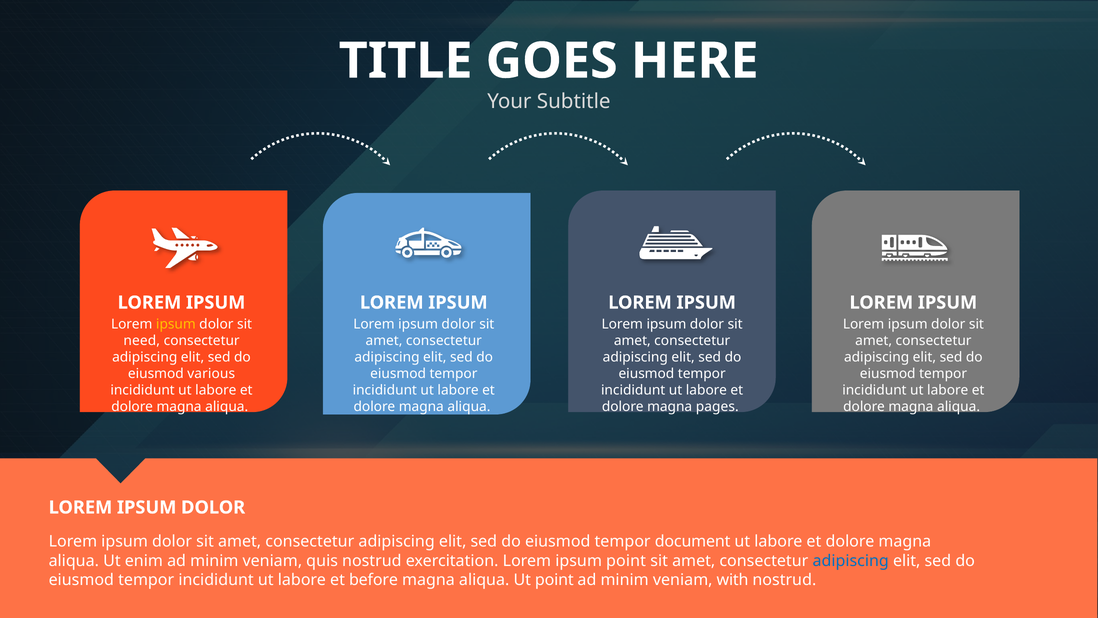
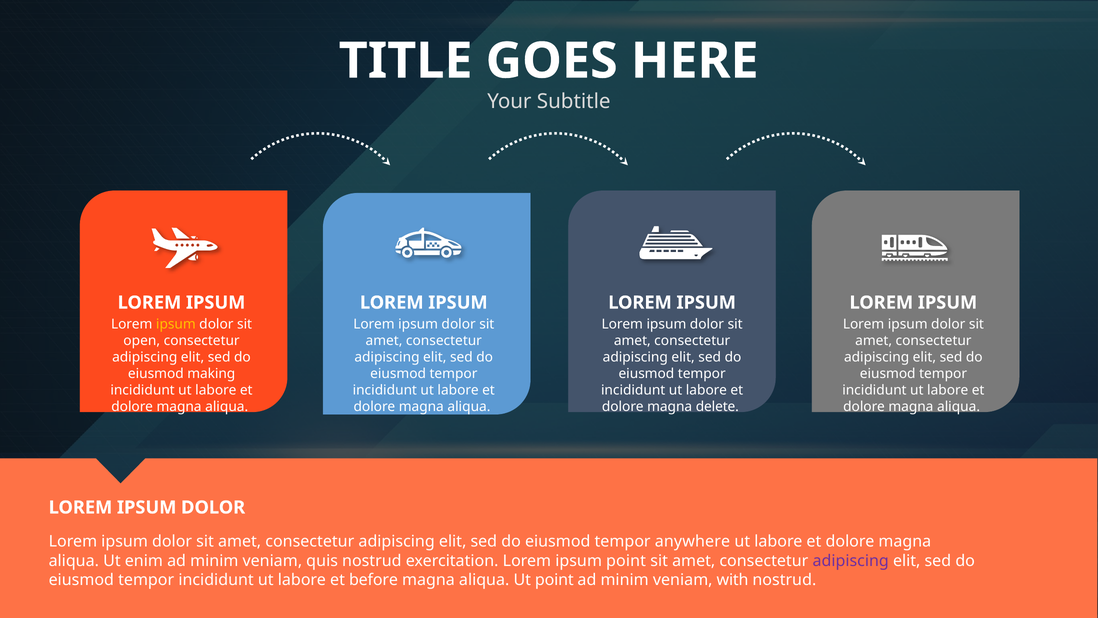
need: need -> open
various: various -> making
pages: pages -> delete
document: document -> anywhere
adipiscing at (851, 561) colour: blue -> purple
